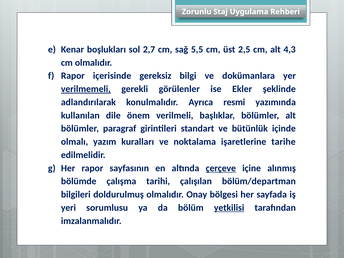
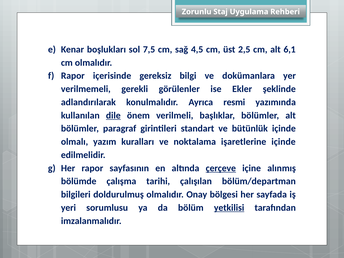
2,7: 2,7 -> 7,5
5,5: 5,5 -> 4,5
4,3: 4,3 -> 6,1
verilmemeli underline: present -> none
dile underline: none -> present
işaretlerine tarihe: tarihe -> içinde
